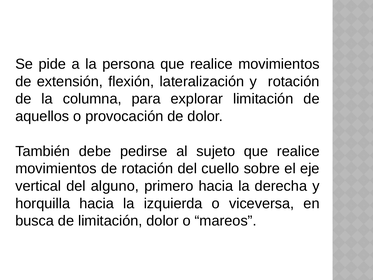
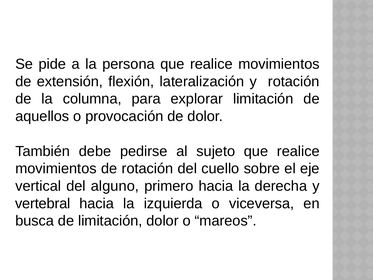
horquilla: horquilla -> vertebral
